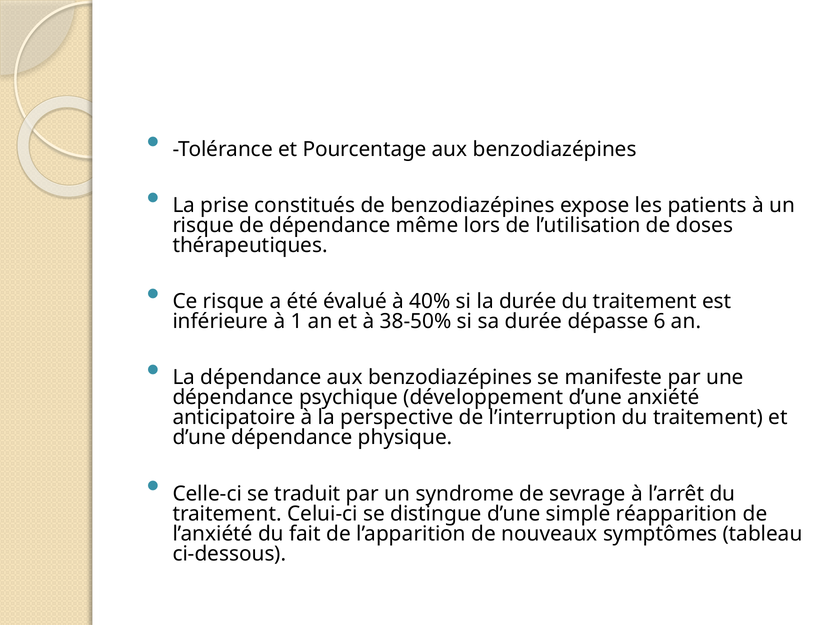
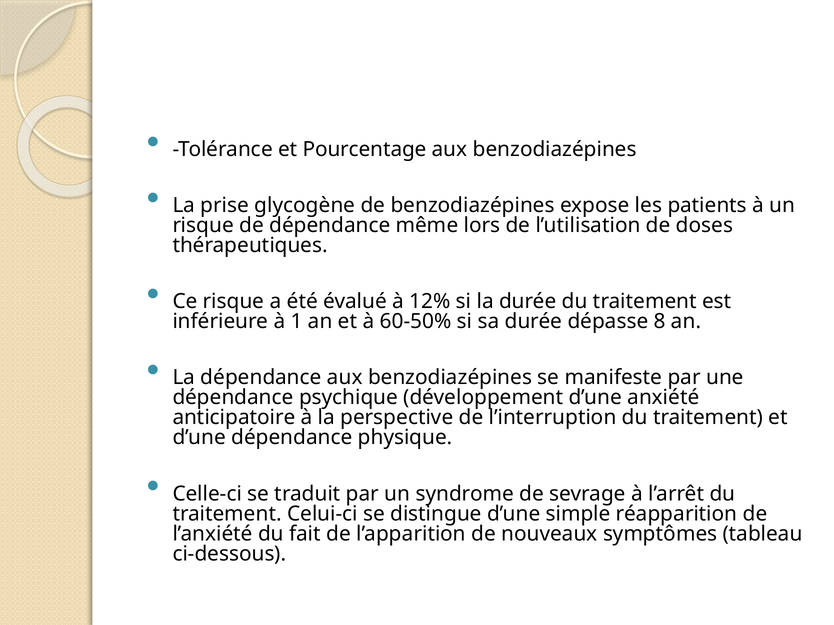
constitués: constitués -> glycogène
40%: 40% -> 12%
38-50%: 38-50% -> 60-50%
6: 6 -> 8
